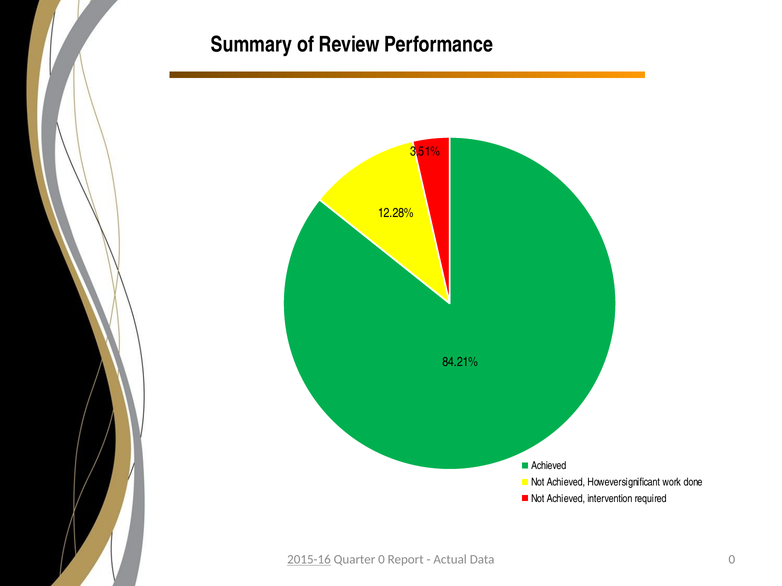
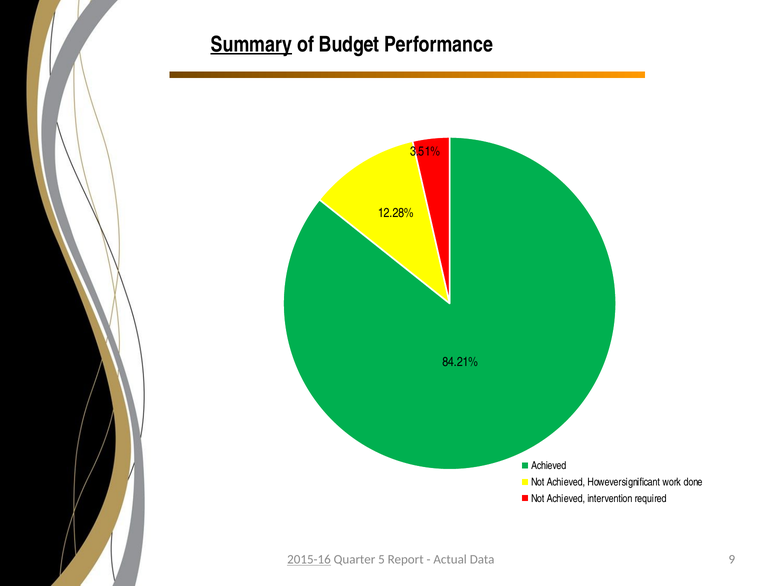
Summary underline: none -> present
Review: Review -> Budget
Quarter 0: 0 -> 5
Data 0: 0 -> 9
